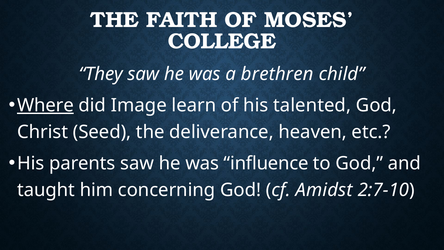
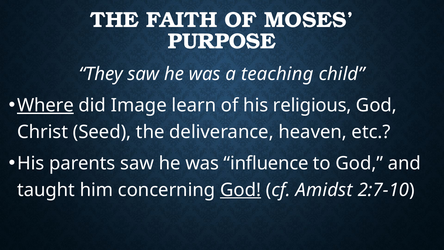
COLLEGE: COLLEGE -> PURPOSE
brethren: brethren -> teaching
talented: talented -> religious
God at (241, 190) underline: none -> present
